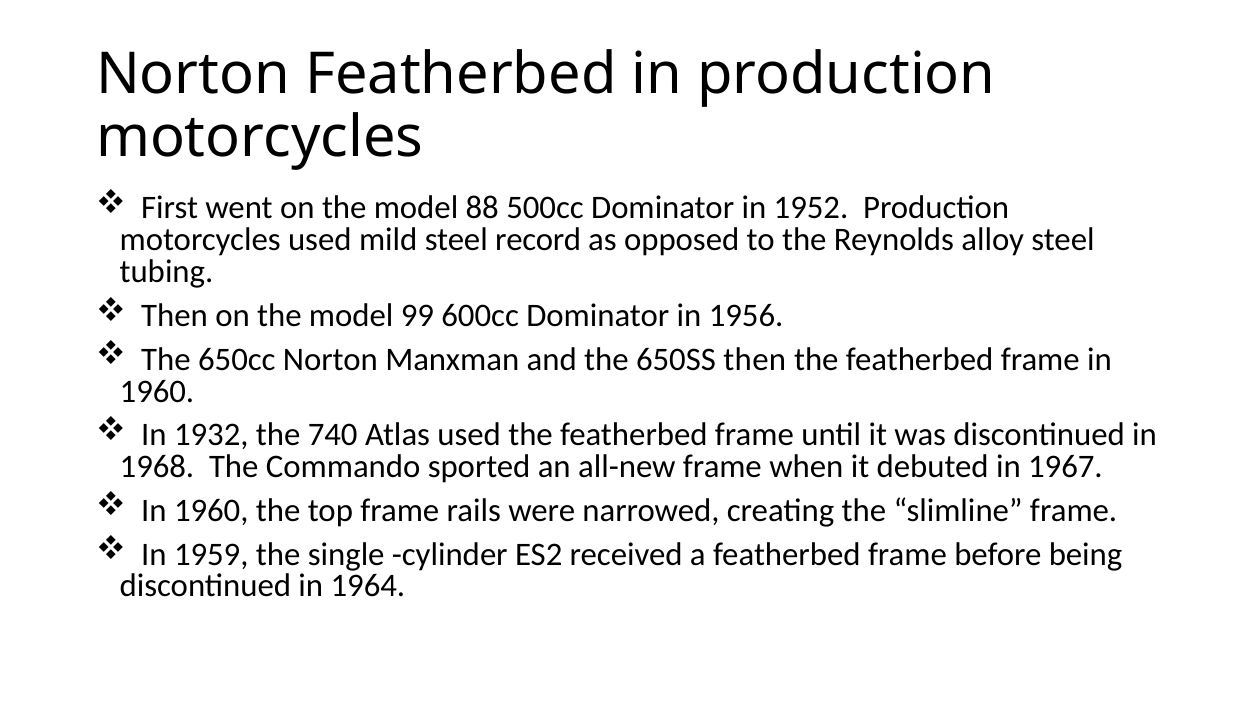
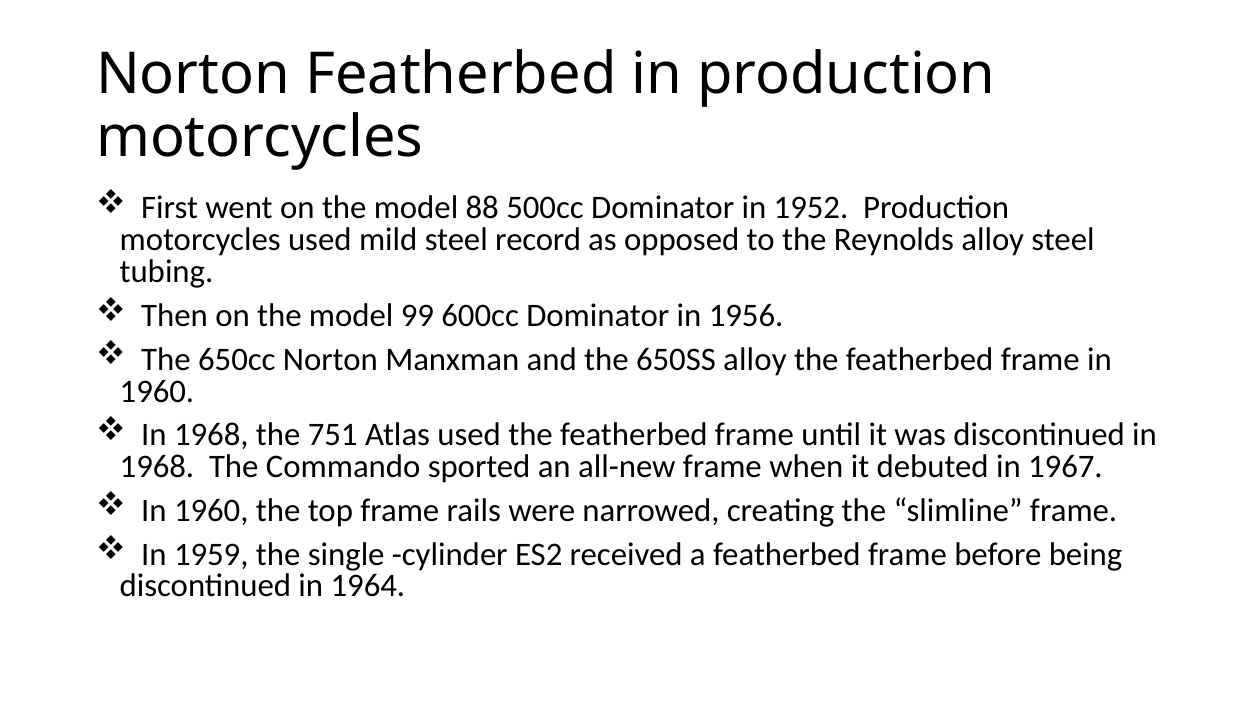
650SS then: then -> alloy
1932 at (211, 435): 1932 -> 1968
740: 740 -> 751
